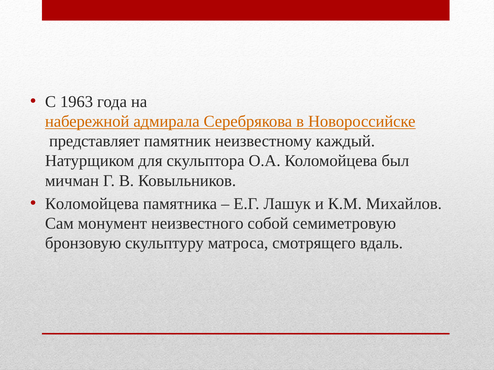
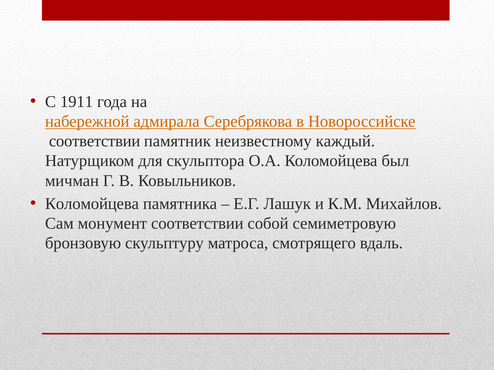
1963: 1963 -> 1911
представляет at (95, 141): представляет -> соответствии
монумент неизвестного: неизвестного -> соответствии
